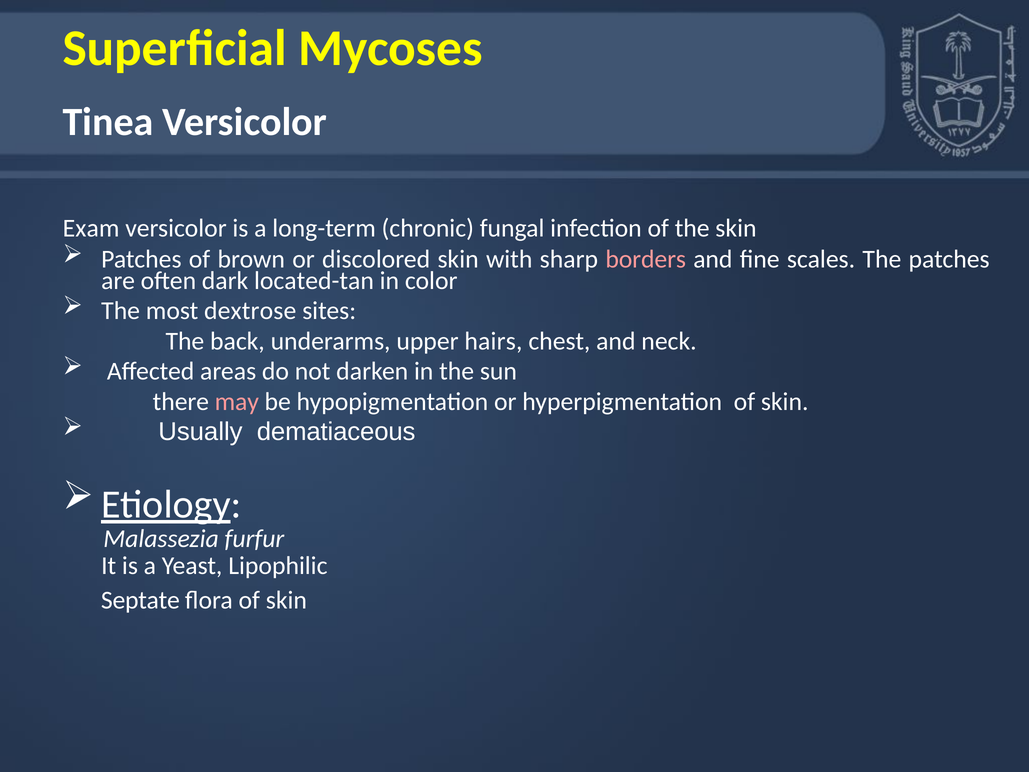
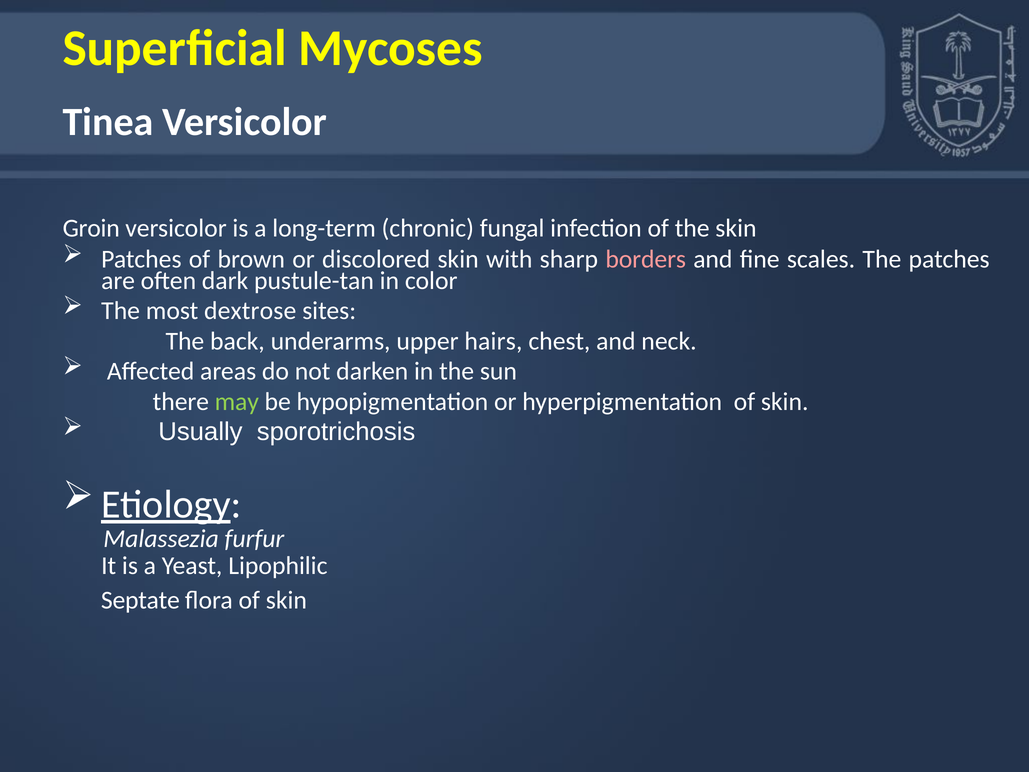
Exam: Exam -> Groin
located-tan: located-tan -> pustule-tan
may colour: pink -> light green
dematiaceous: dematiaceous -> sporotrichosis
